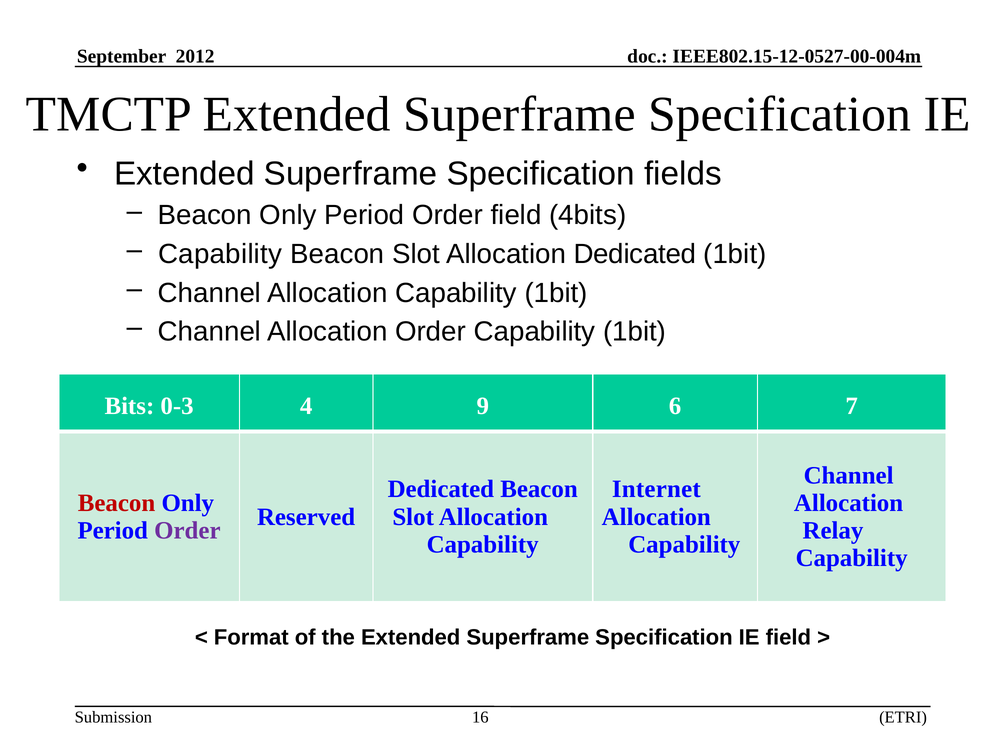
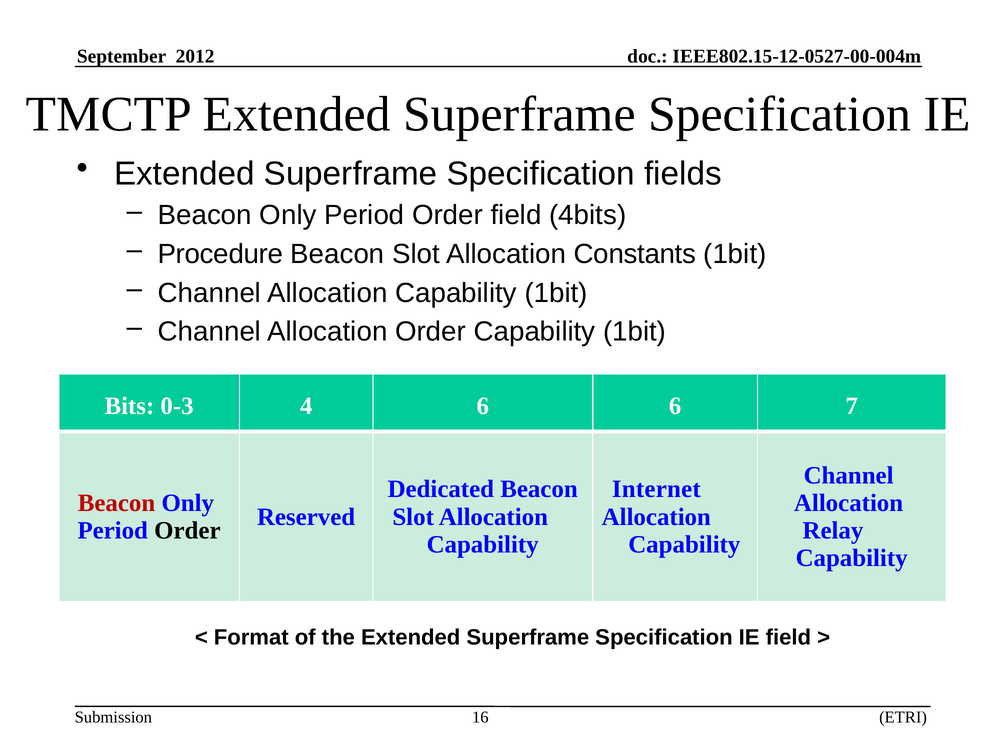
Capability at (220, 254): Capability -> Procedure
Allocation Dedicated: Dedicated -> Constants
4 9: 9 -> 6
Order at (187, 530) colour: purple -> black
